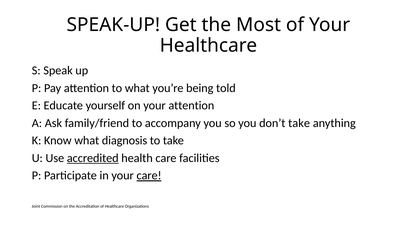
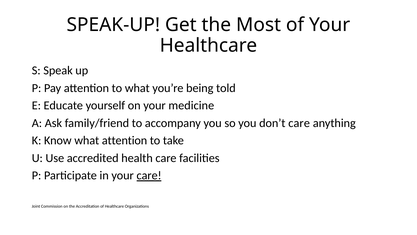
your attention: attention -> medicine
don’t take: take -> care
what diagnosis: diagnosis -> attention
accredited underline: present -> none
